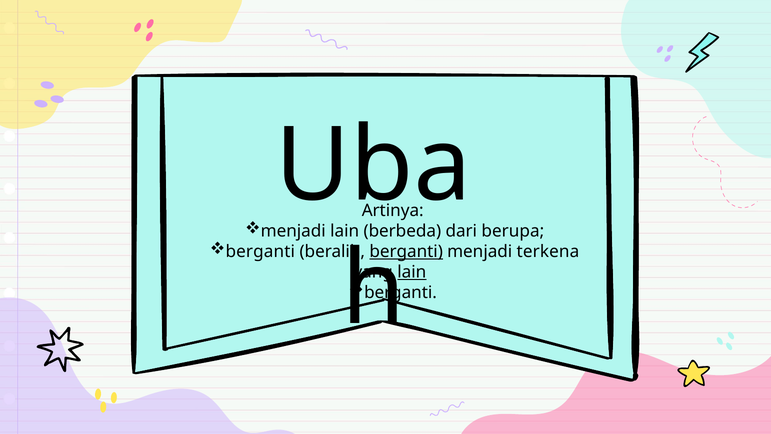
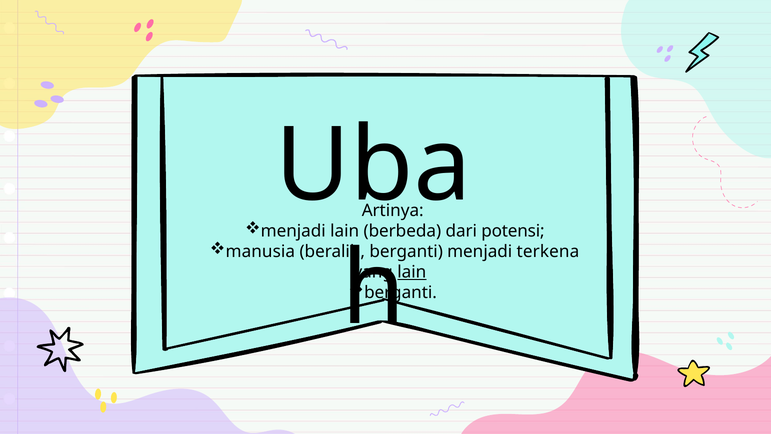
berupa: berupa -> potensi
berganti at (260, 251): berganti -> manusia
berganti at (406, 251) underline: present -> none
